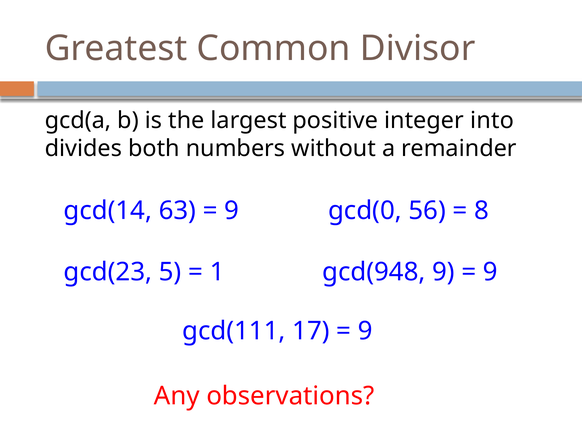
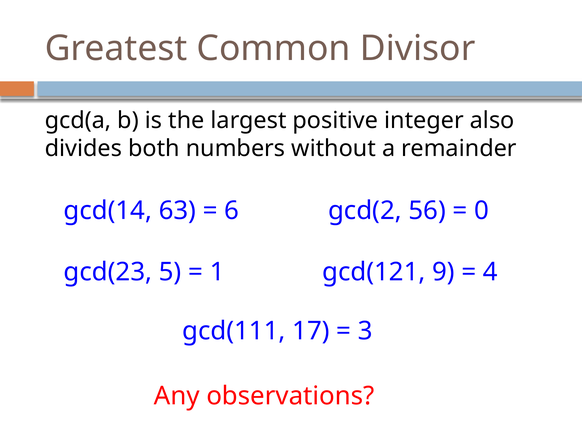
into: into -> also
9 at (232, 211): 9 -> 6
gcd(0: gcd(0 -> gcd(2
8: 8 -> 0
gcd(948: gcd(948 -> gcd(121
9 at (490, 272): 9 -> 4
9 at (365, 331): 9 -> 3
